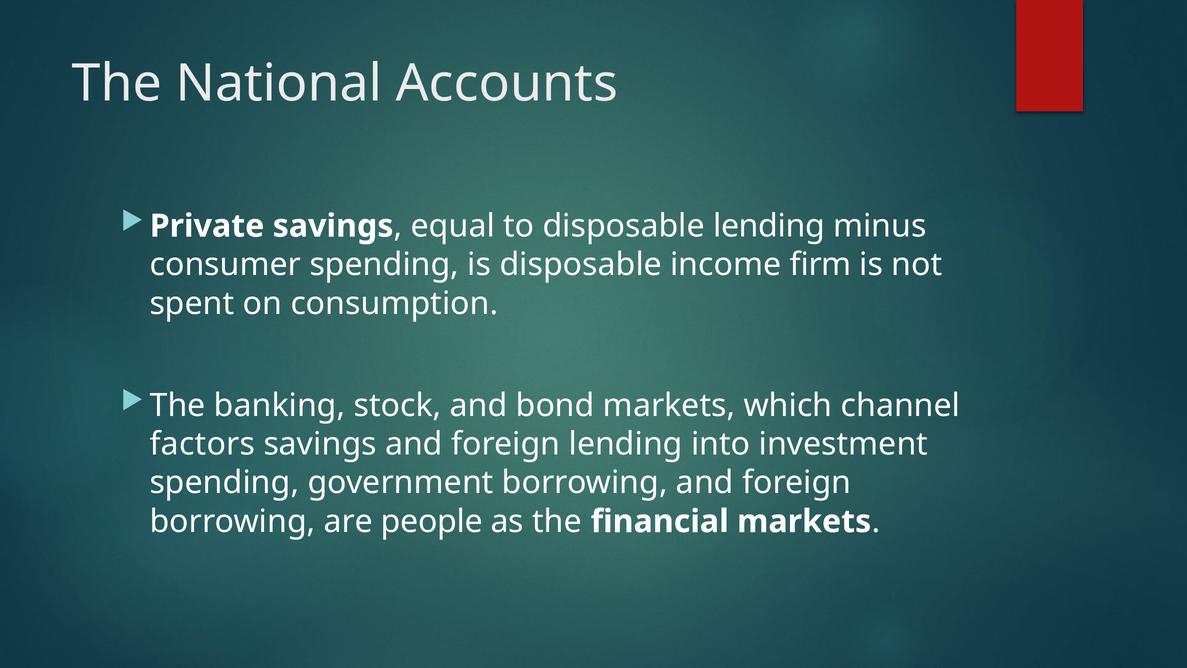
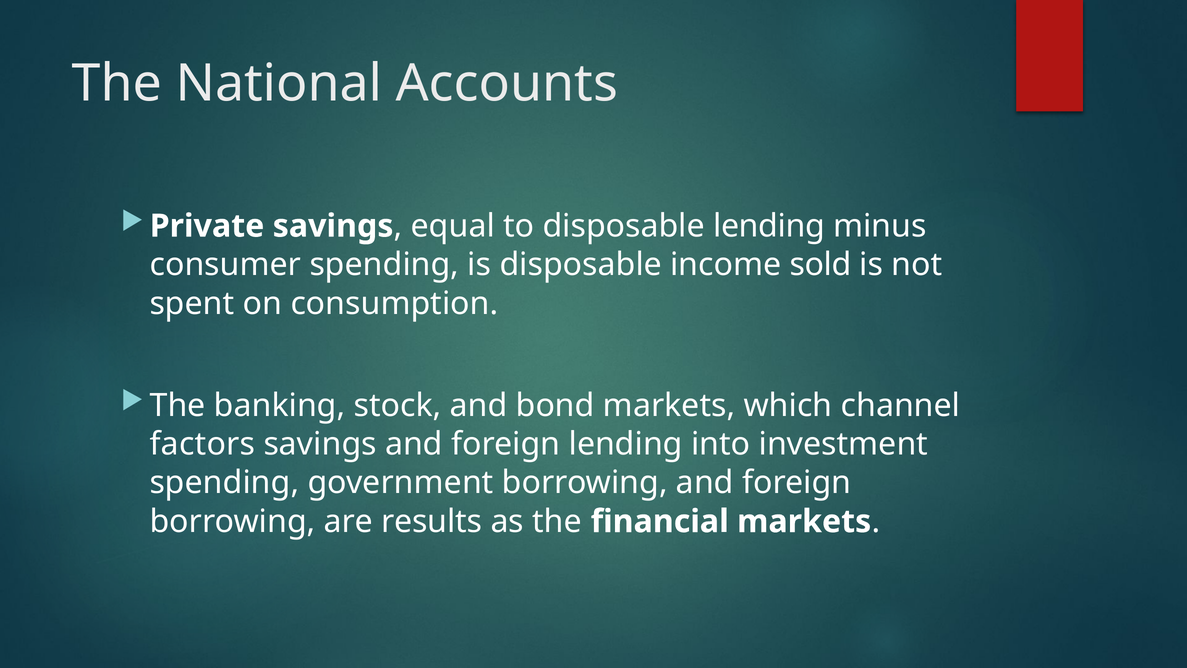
firm: firm -> sold
people: people -> results
